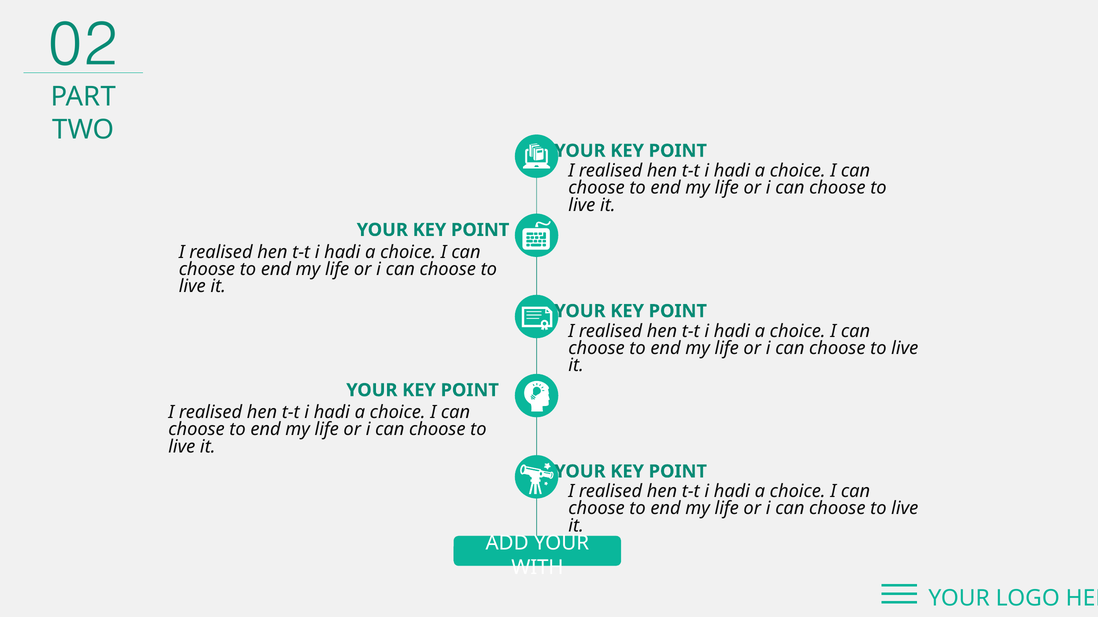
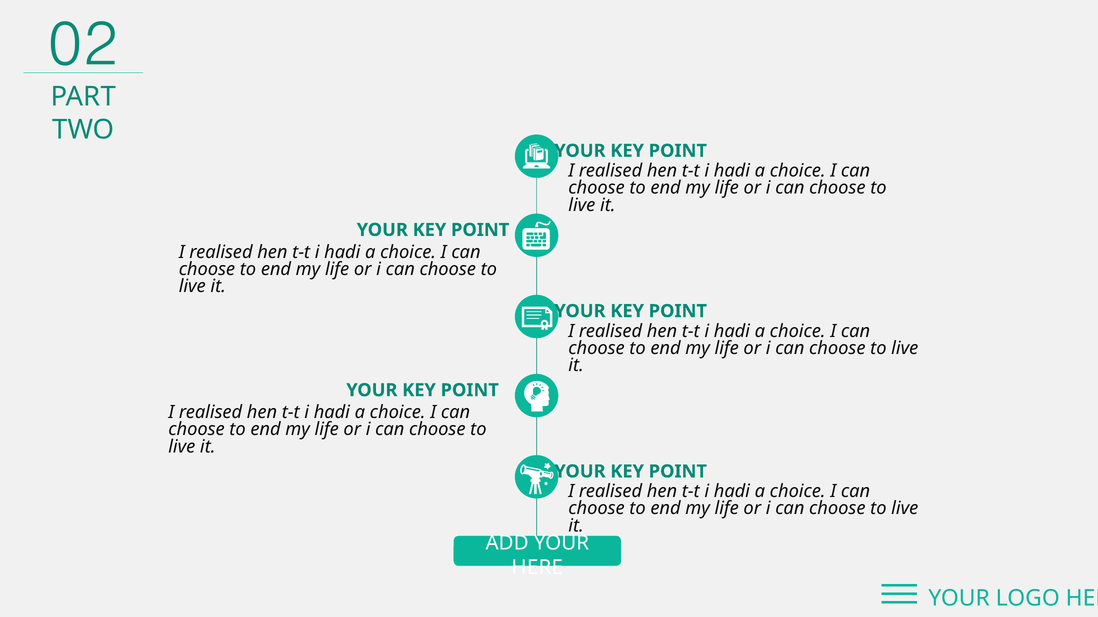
WITH at (537, 568): WITH -> HERE
